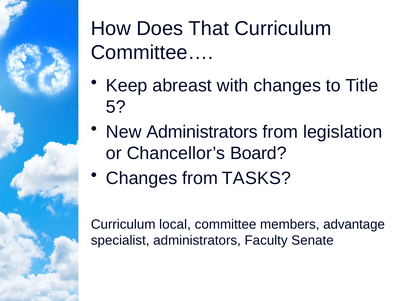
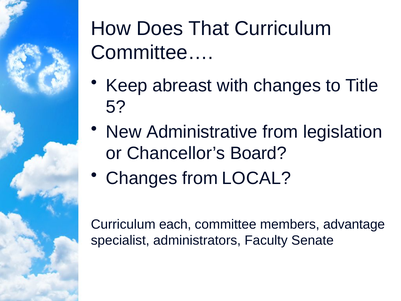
New Administrators: Administrators -> Administrative
TASKS: TASKS -> LOCAL
local: local -> each
